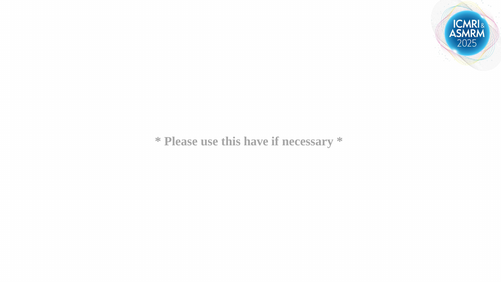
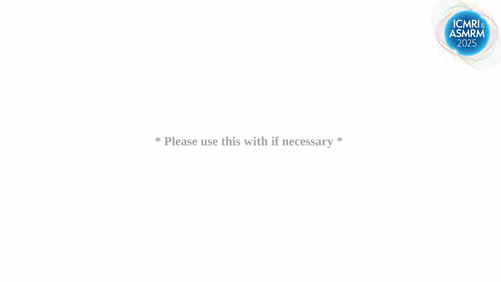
have: have -> with
